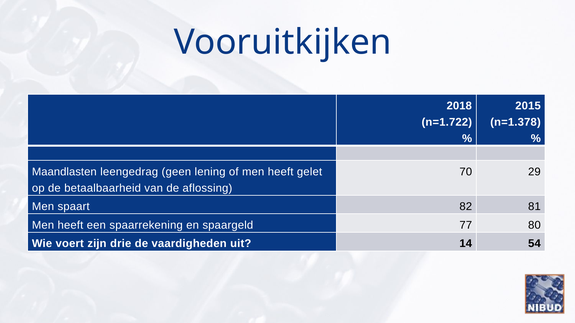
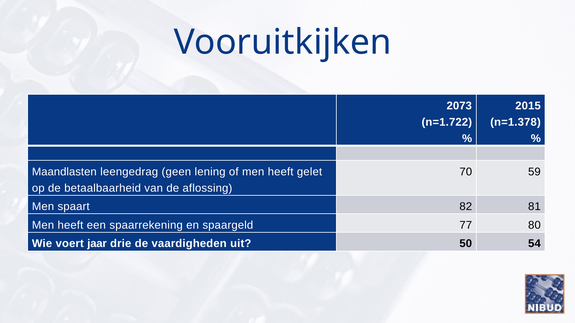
2018: 2018 -> 2073
29: 29 -> 59
zijn: zijn -> jaar
14: 14 -> 50
